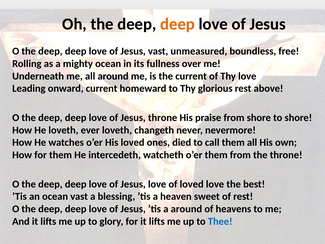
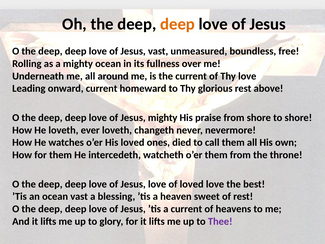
Jesus throne: throne -> mighty
a around: around -> current
Thee colour: blue -> purple
